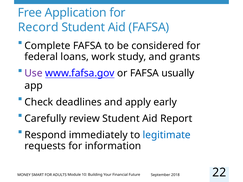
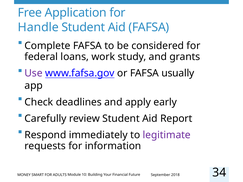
Record: Record -> Handle
legitimate colour: blue -> purple
22: 22 -> 34
